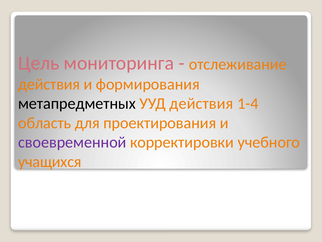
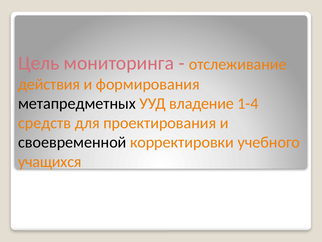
УУД действия: действия -> владение
область: область -> средств
своевременной colour: purple -> black
